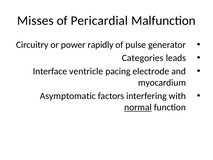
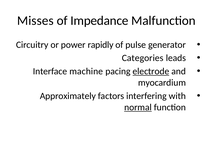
Pericardial: Pericardial -> Impedance
ventricle: ventricle -> machine
electrode underline: none -> present
Asymptomatic: Asymptomatic -> Approximately
